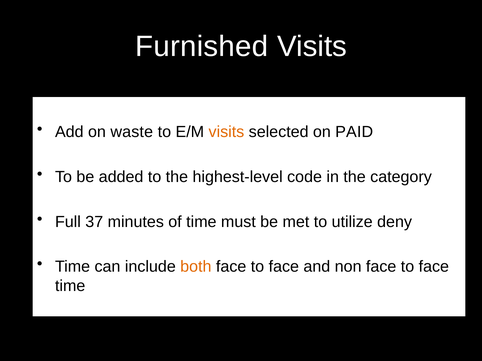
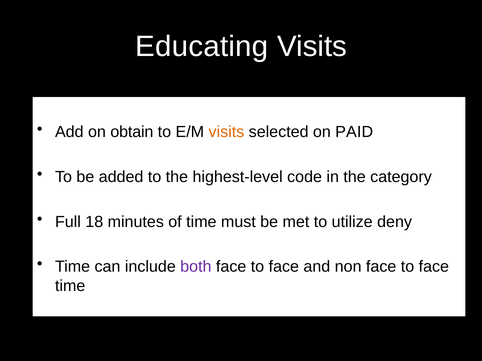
Furnished: Furnished -> Educating
waste: waste -> obtain
37: 37 -> 18
both colour: orange -> purple
